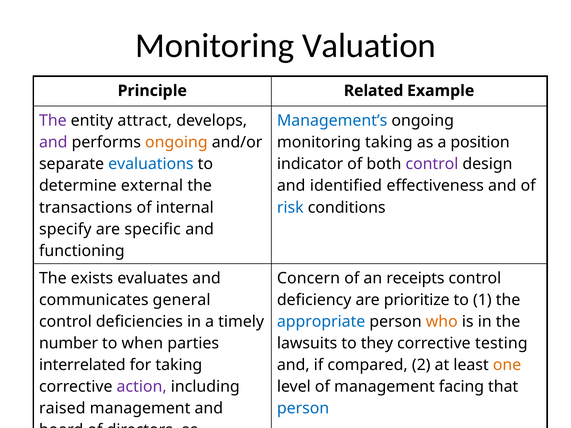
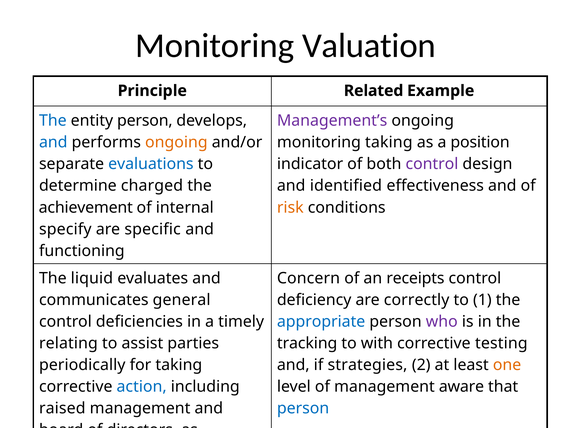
The at (53, 121) colour: purple -> blue
entity attract: attract -> person
Management’s colour: blue -> purple
and at (53, 142) colour: purple -> blue
external: external -> charged
transactions: transactions -> achievement
risk colour: blue -> orange
exists: exists -> liquid
prioritize: prioritize -> correctly
who colour: orange -> purple
number: number -> relating
when: when -> assist
lawsuits: lawsuits -> tracking
they: they -> with
interrelated: interrelated -> periodically
compared: compared -> strategies
action colour: purple -> blue
facing: facing -> aware
